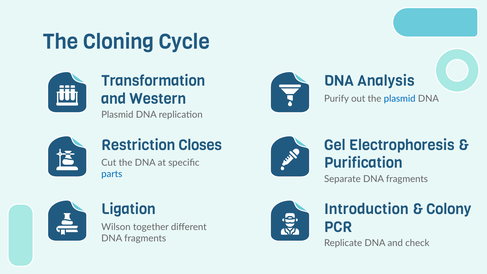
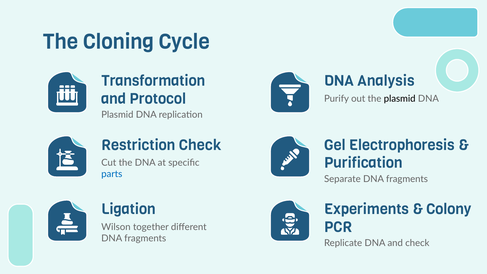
Western: Western -> Protocol
plasmid at (400, 99) colour: blue -> black
Restriction Closes: Closes -> Check
Introduction: Introduction -> Experiments
